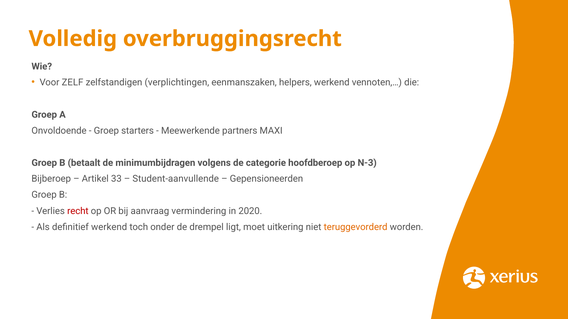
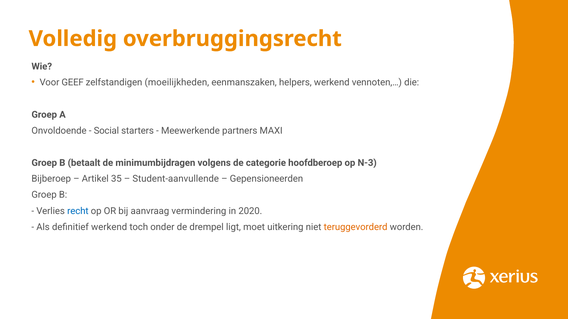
ZELF: ZELF -> GEEF
verplichtingen: verplichtingen -> moeilijkheden
Groep at (106, 131): Groep -> Social
33: 33 -> 35
recht colour: red -> blue
